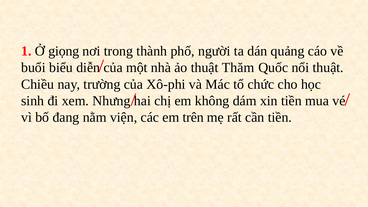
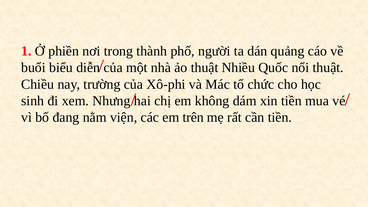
giọng: giọng -> phiền
Thăm: Thăm -> Nhiều
